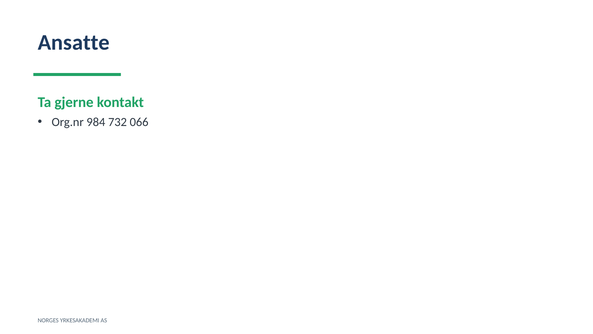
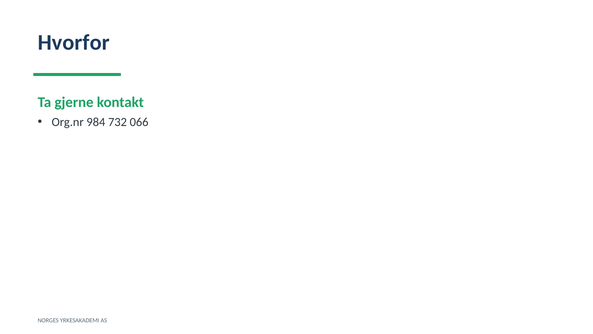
Ansatte: Ansatte -> Hvorfor
